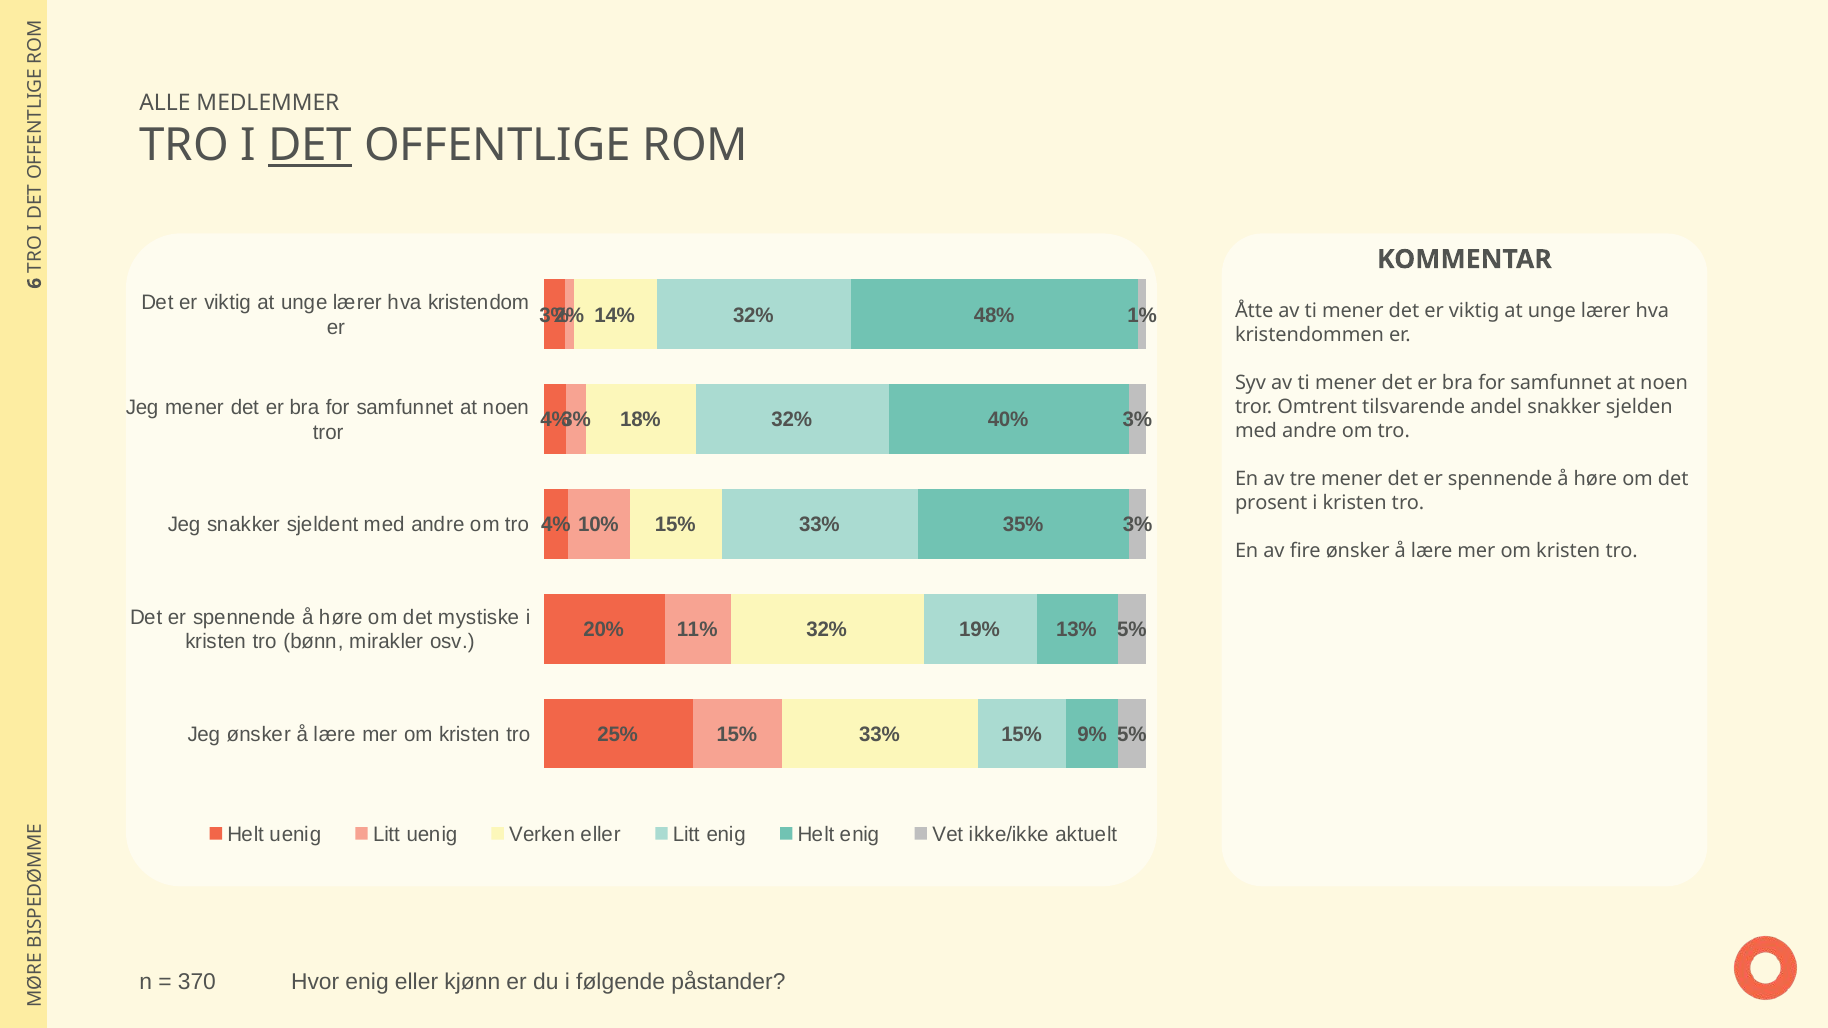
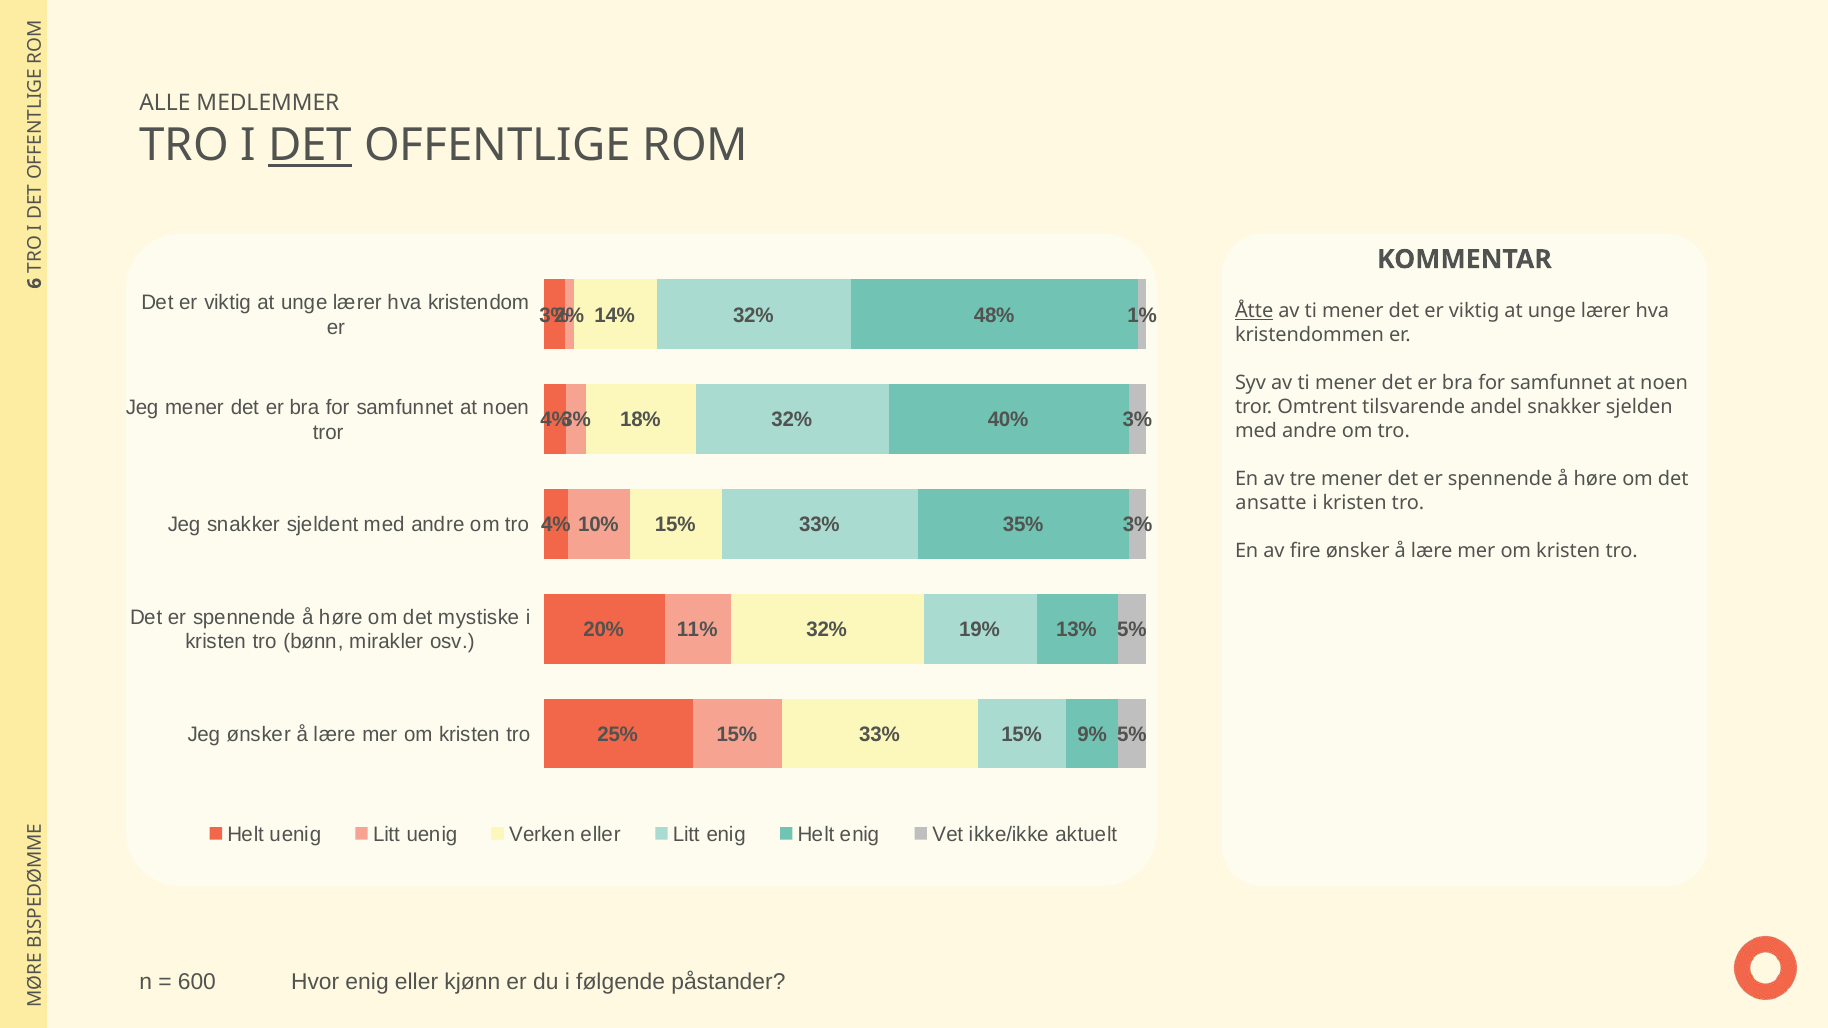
Åtte underline: none -> present
prosent: prosent -> ansatte
370: 370 -> 600
